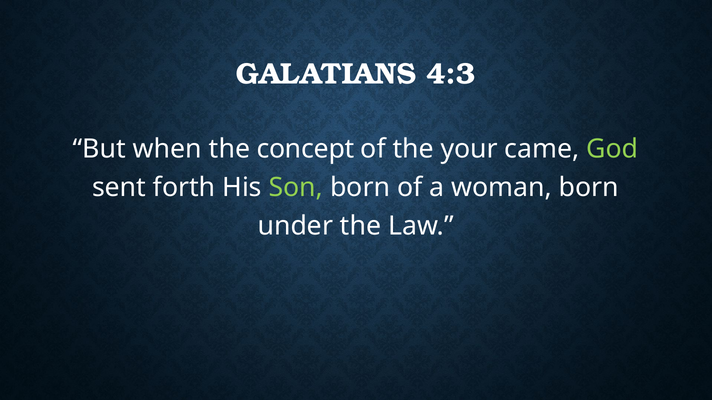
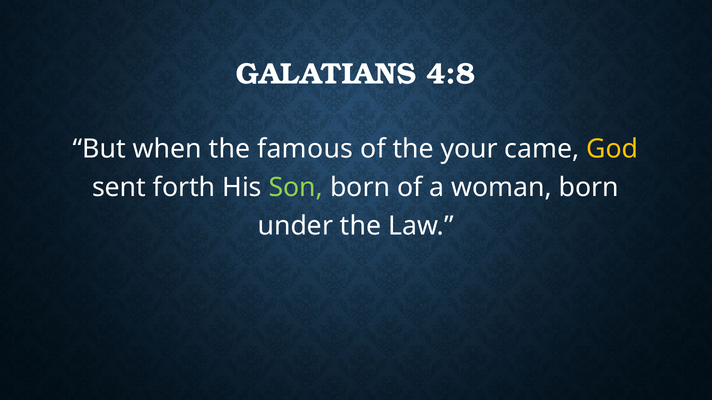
4:3: 4:3 -> 4:8
concept: concept -> famous
God colour: light green -> yellow
